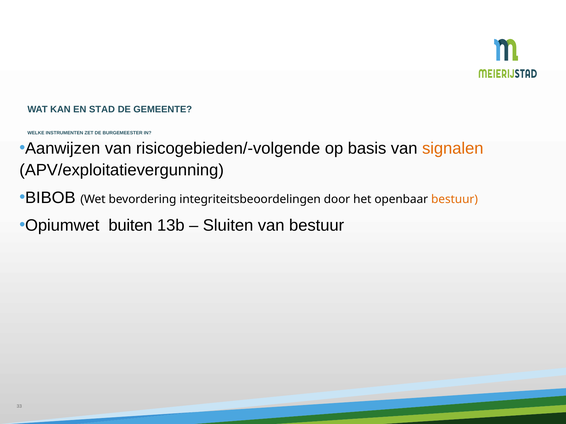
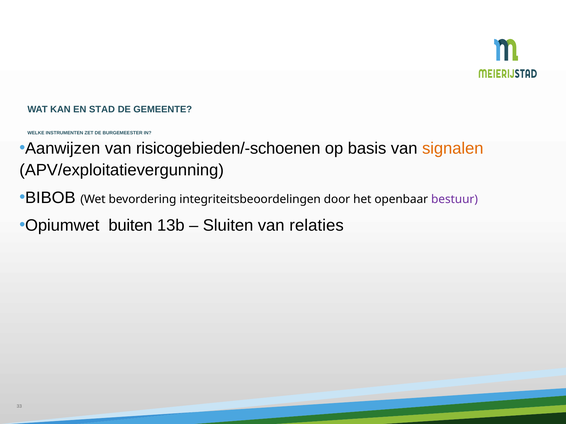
risicogebieden/-volgende: risicogebieden/-volgende -> risicogebieden/-schoenen
bestuur at (454, 199) colour: orange -> purple
van bestuur: bestuur -> relaties
